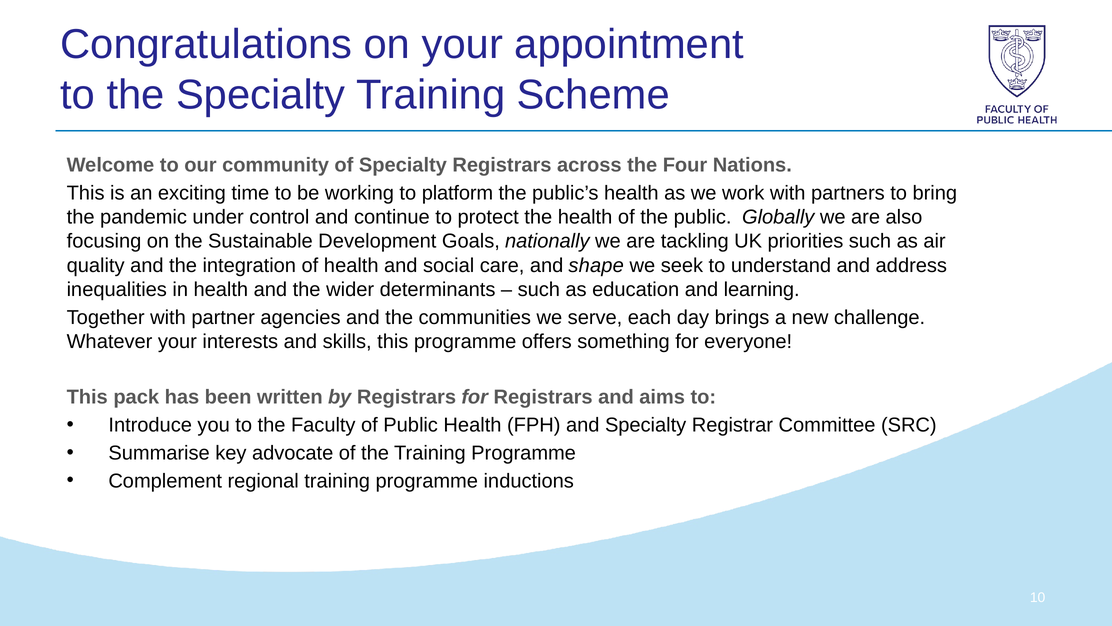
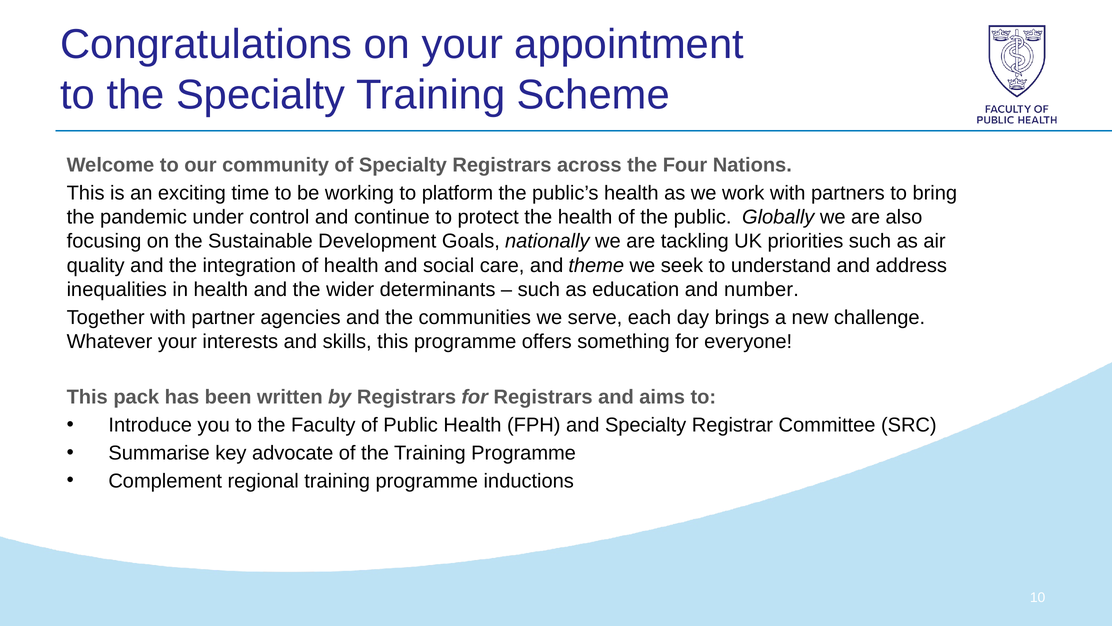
shape: shape -> theme
learning: learning -> number
